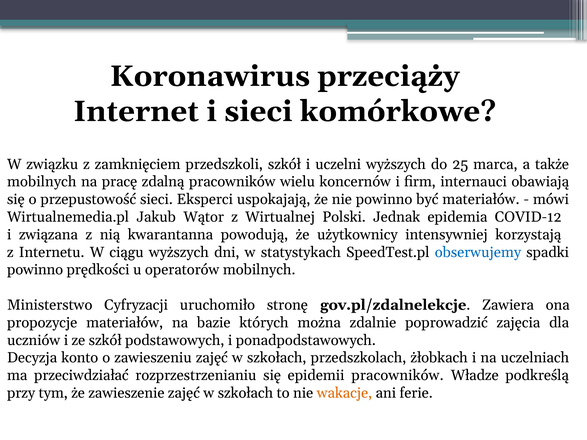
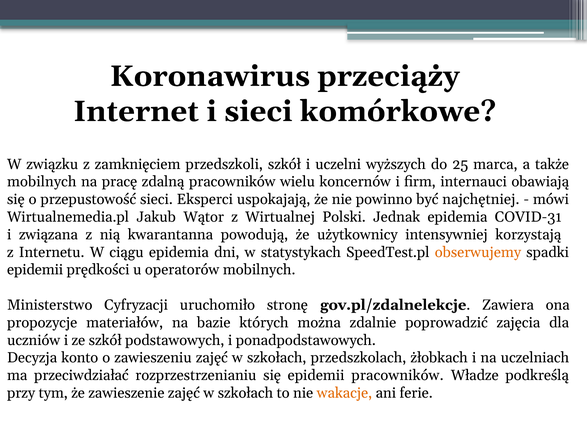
być materiałów: materiałów -> najchętniej
COVID-12: COVID-12 -> COVID-31
ciągu wyższych: wyższych -> epidemia
obserwujemy colour: blue -> orange
powinno at (35, 270): powinno -> epidemii
